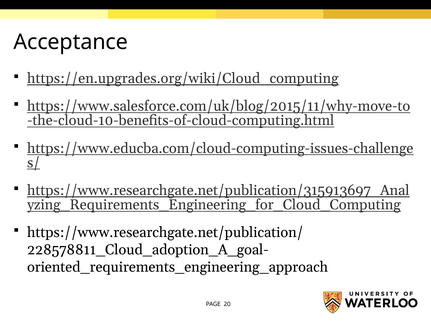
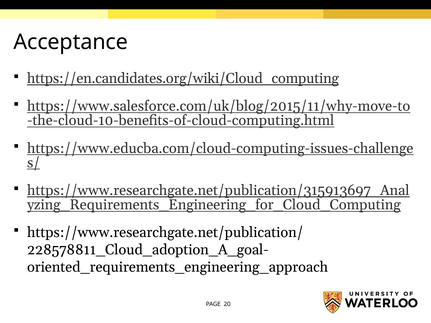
https://en.upgrades.org/wiki/Cloud_computing: https://en.upgrades.org/wiki/Cloud_computing -> https://en.candidates.org/wiki/Cloud_computing
